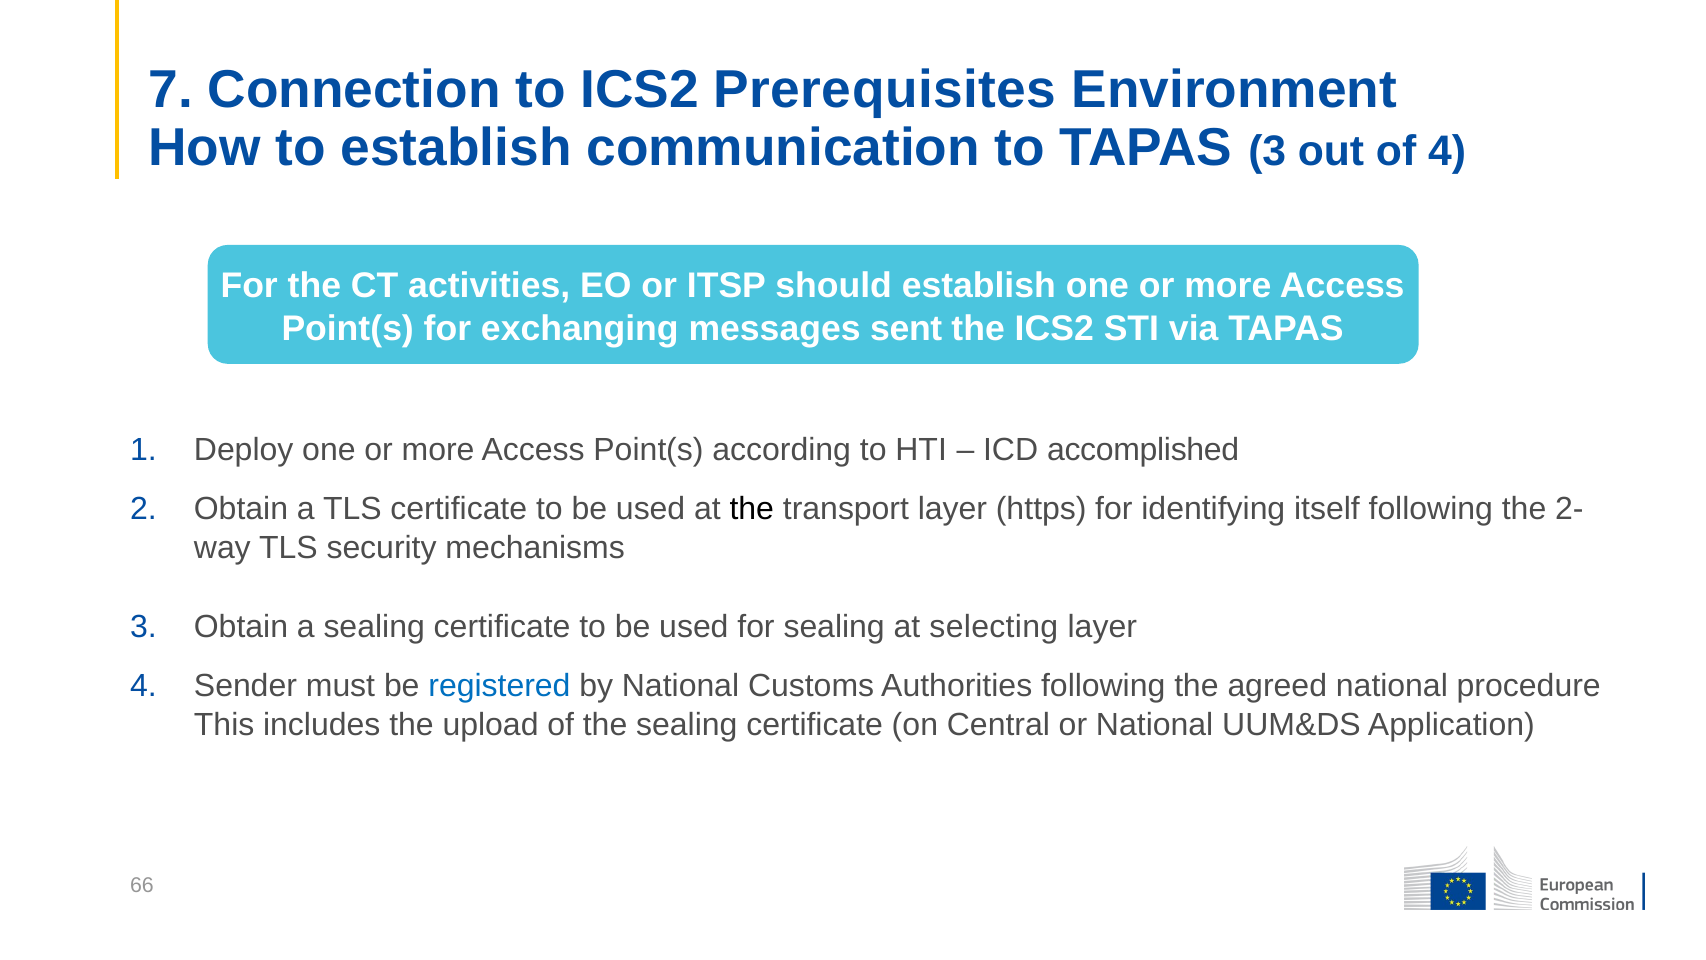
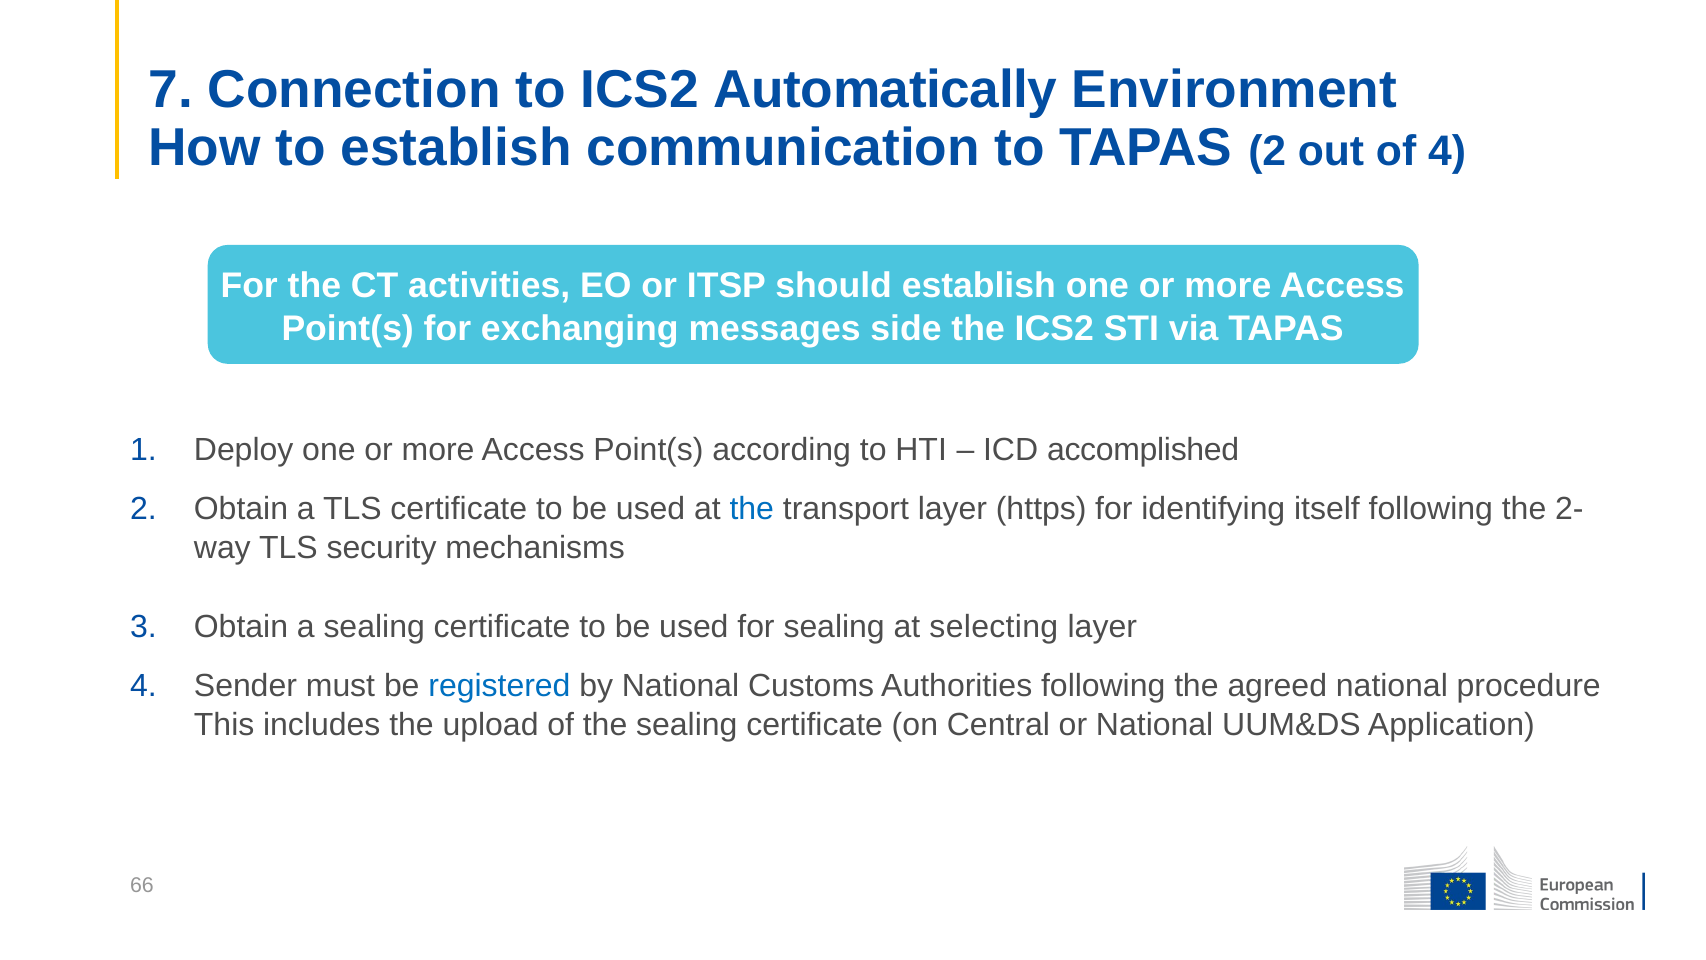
Prerequisites: Prerequisites -> Automatically
TAPAS 3: 3 -> 2
sent: sent -> side
the at (752, 509) colour: black -> blue
